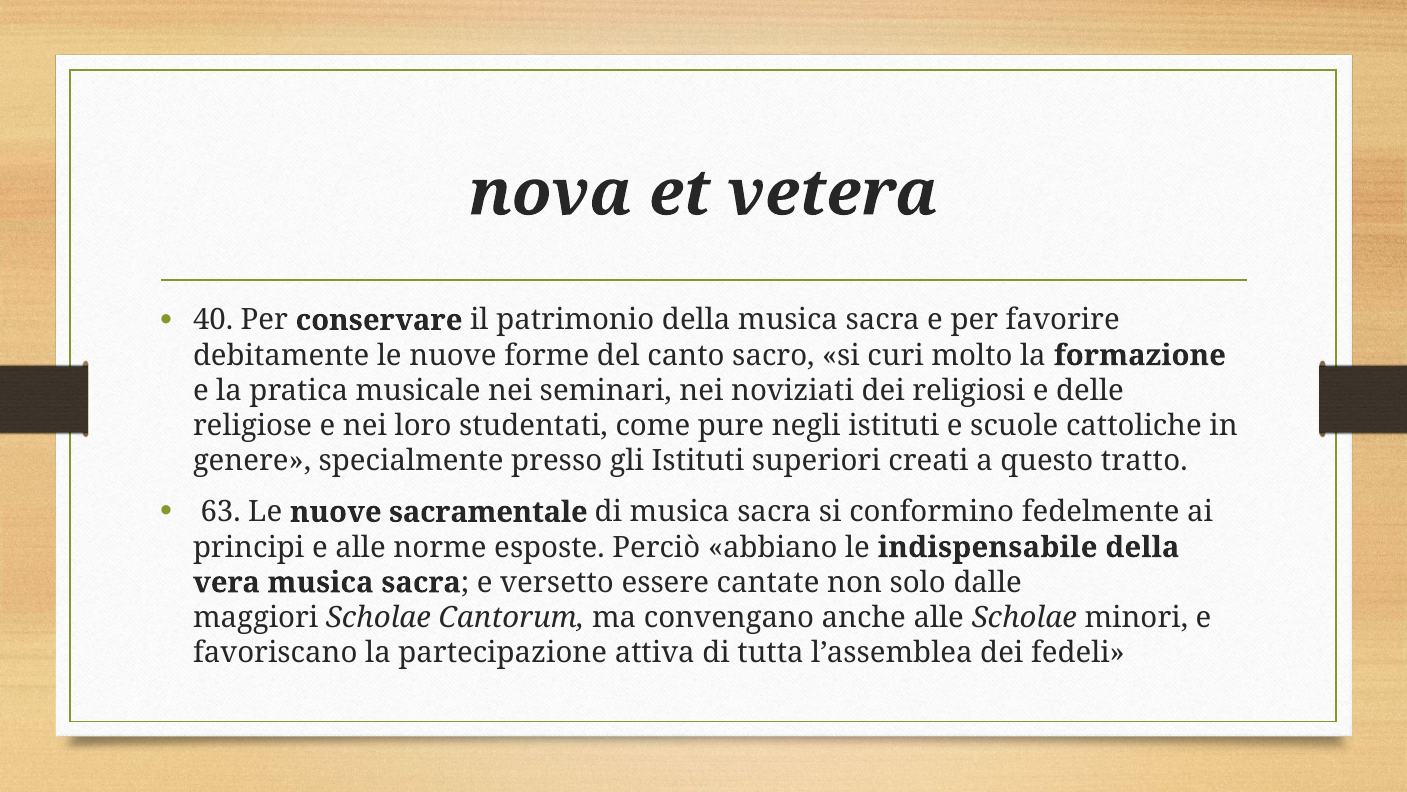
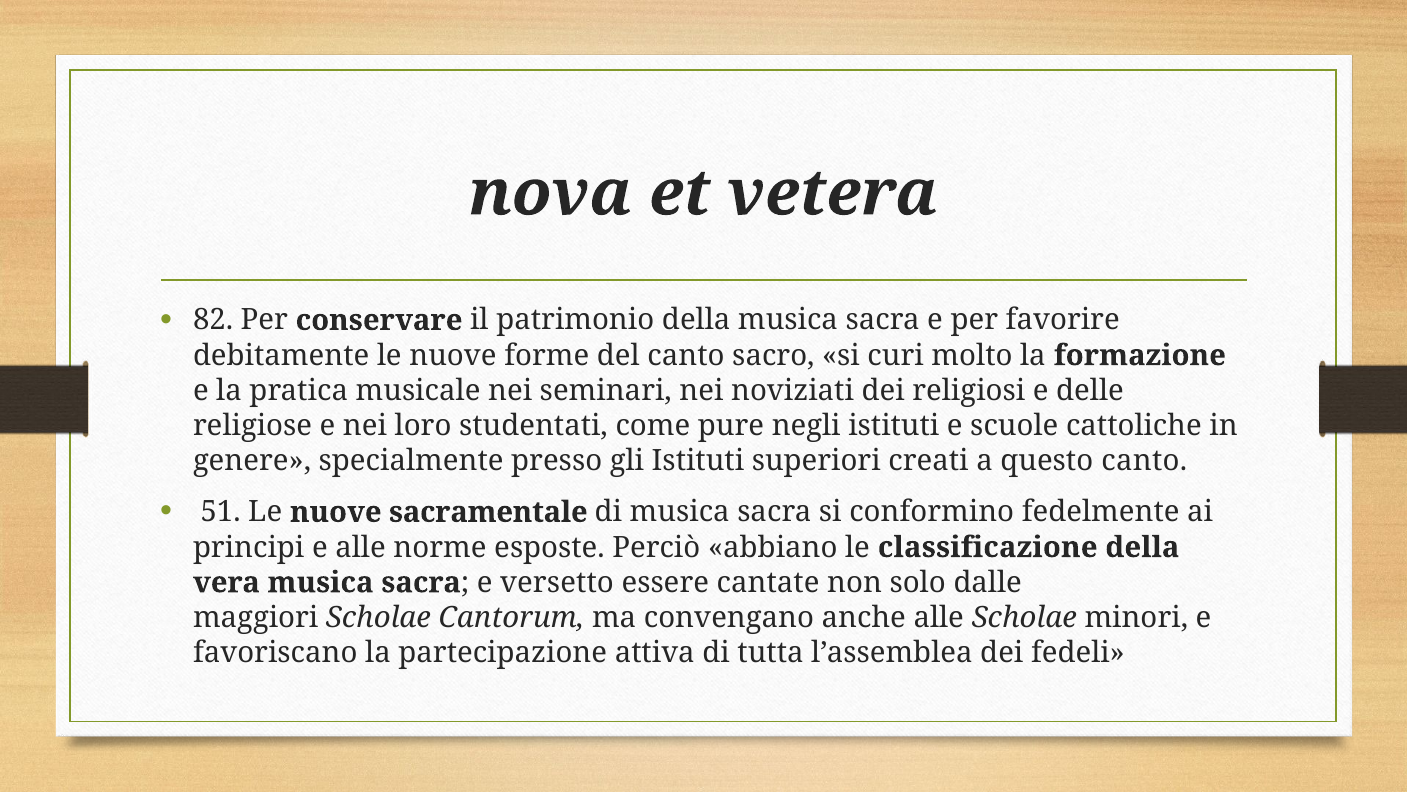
40: 40 -> 82
questo tratto: tratto -> canto
63: 63 -> 51
indispensabile: indispensabile -> classificazione
